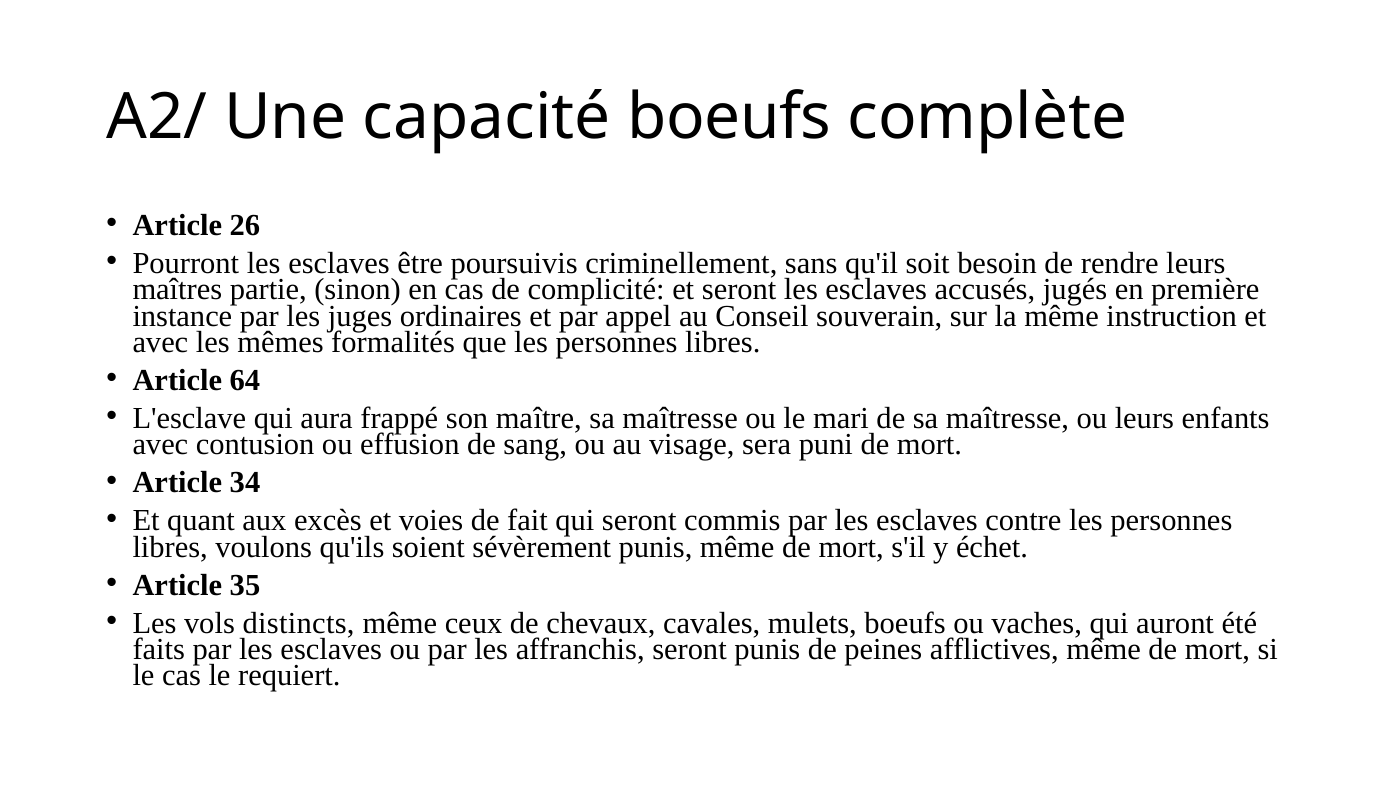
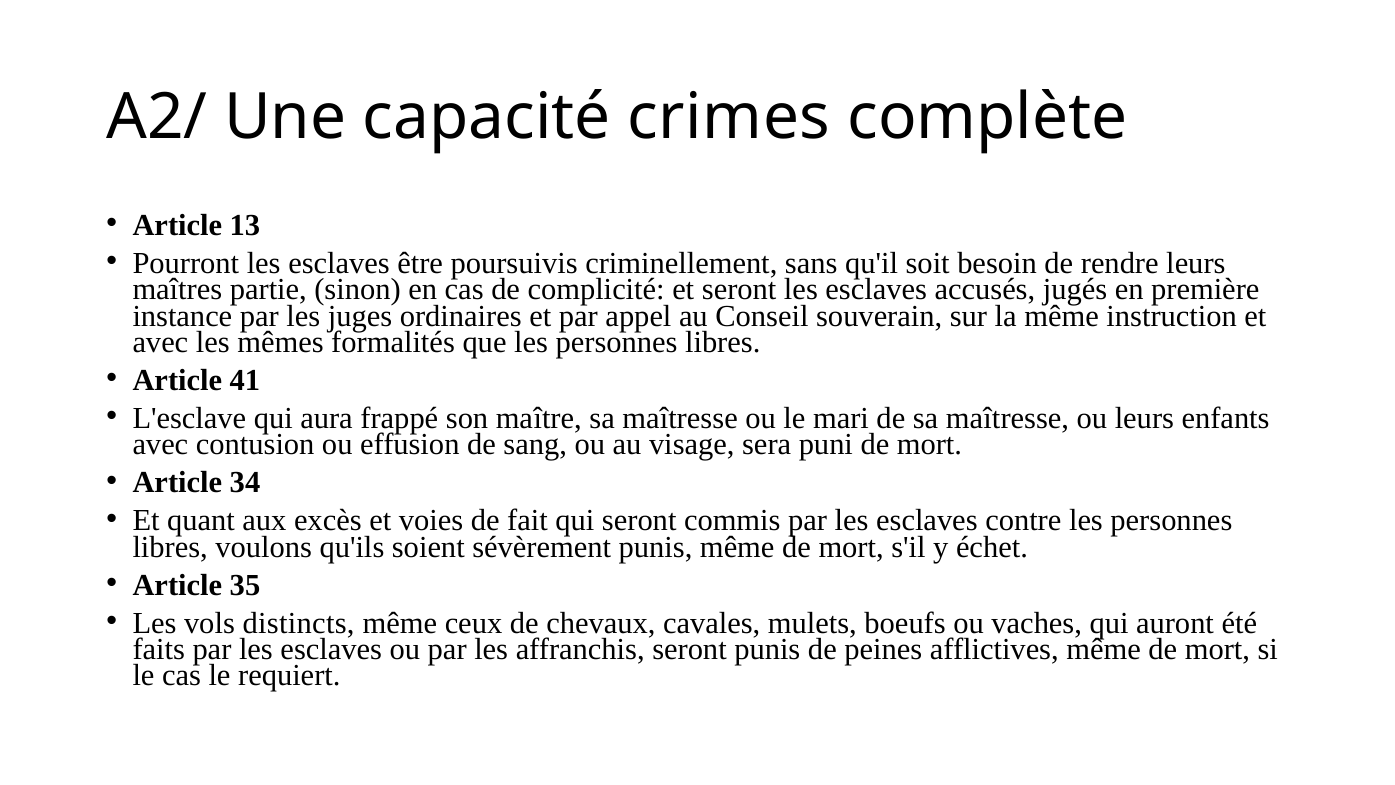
capacité boeufs: boeufs -> crimes
26: 26 -> 13
64: 64 -> 41
